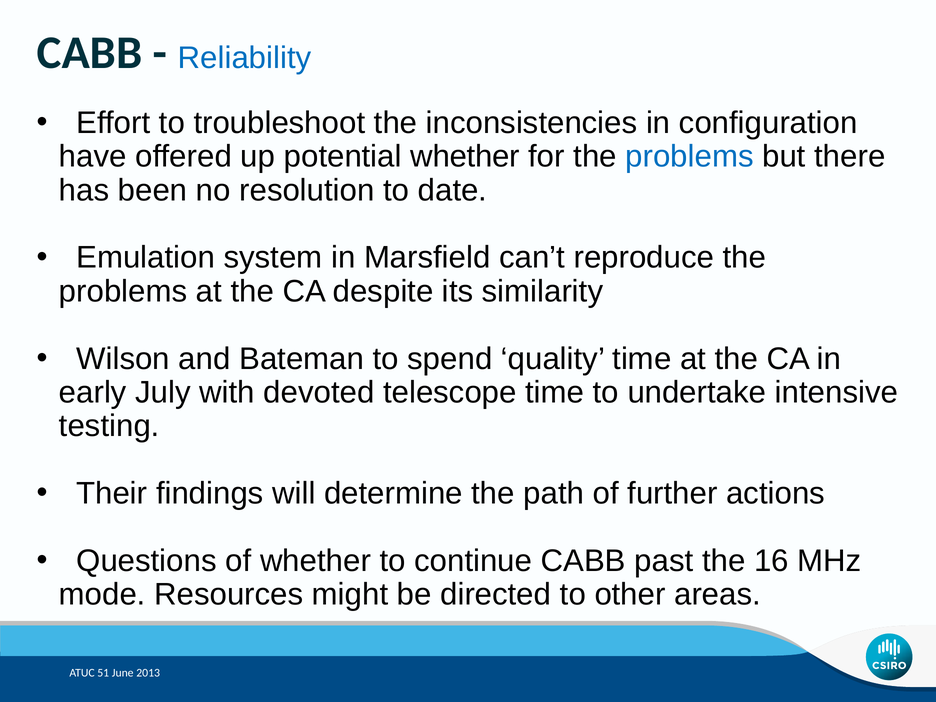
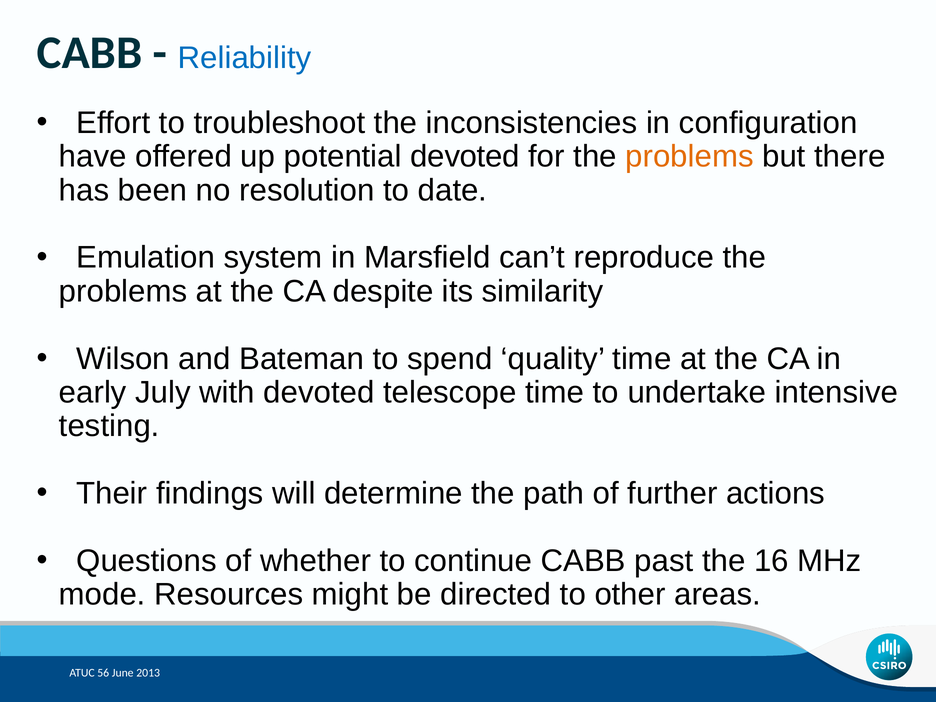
potential whether: whether -> devoted
problems at (689, 157) colour: blue -> orange
51: 51 -> 56
